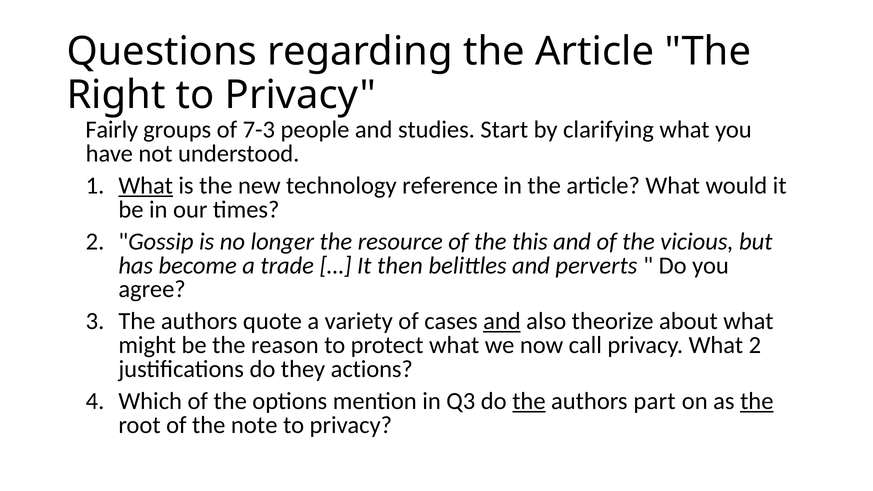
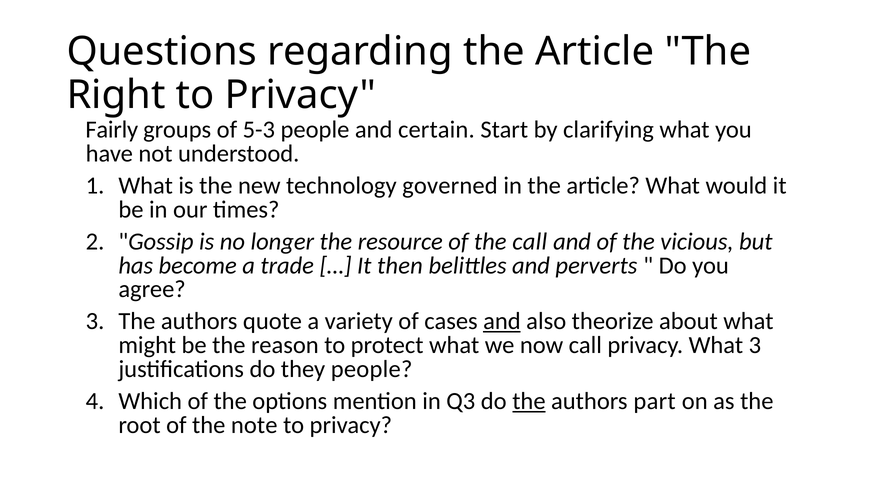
7-3: 7-3 -> 5-3
studies: studies -> certain
What at (146, 186) underline: present -> none
reference: reference -> governed
the this: this -> call
What 2: 2 -> 3
they actions: actions -> people
the at (757, 401) underline: present -> none
